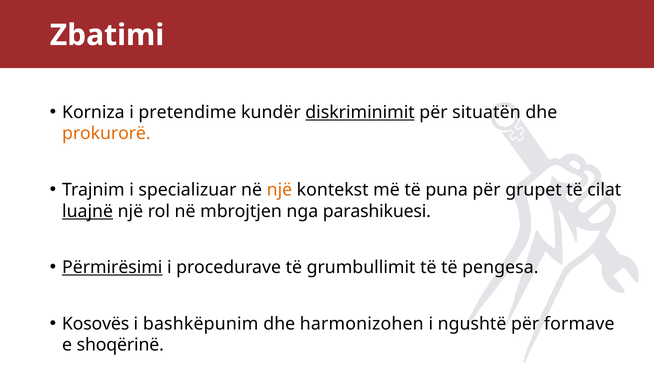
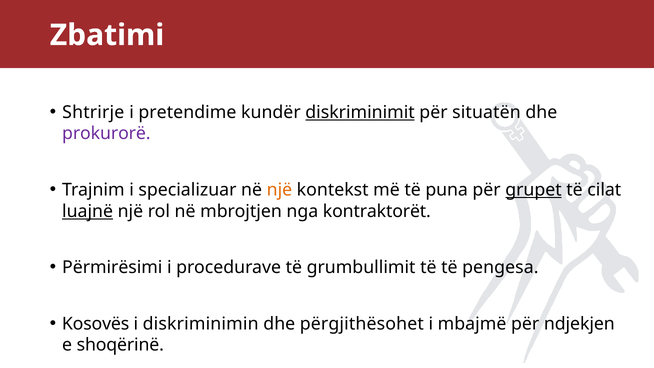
Korniza: Korniza -> Shtrirje
prokurorë colour: orange -> purple
grupet underline: none -> present
parashikuesi: parashikuesi -> kontraktorët
Përmirësimi underline: present -> none
bashkëpunim: bashkëpunim -> diskriminimin
harmonizohen: harmonizohen -> përgjithësohet
ngushtë: ngushtë -> mbajmë
formave: formave -> ndjekjen
